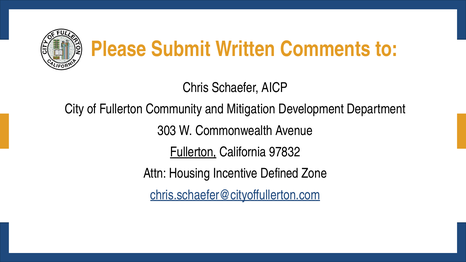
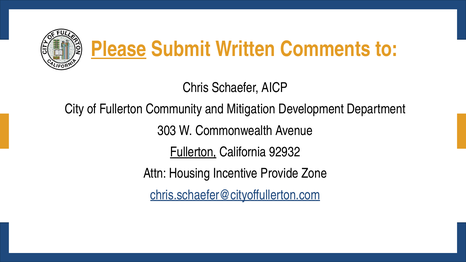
Please underline: none -> present
97832: 97832 -> 92932
Defined: Defined -> Provide
